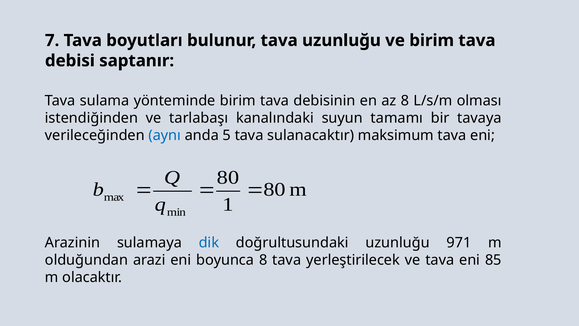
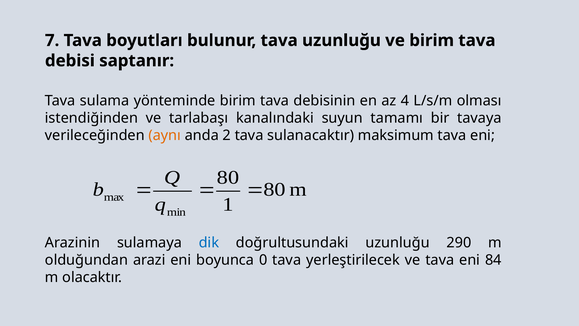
az 8: 8 -> 4
aynı colour: blue -> orange
5: 5 -> 2
971: 971 -> 290
boyunca 8: 8 -> 0
85: 85 -> 84
